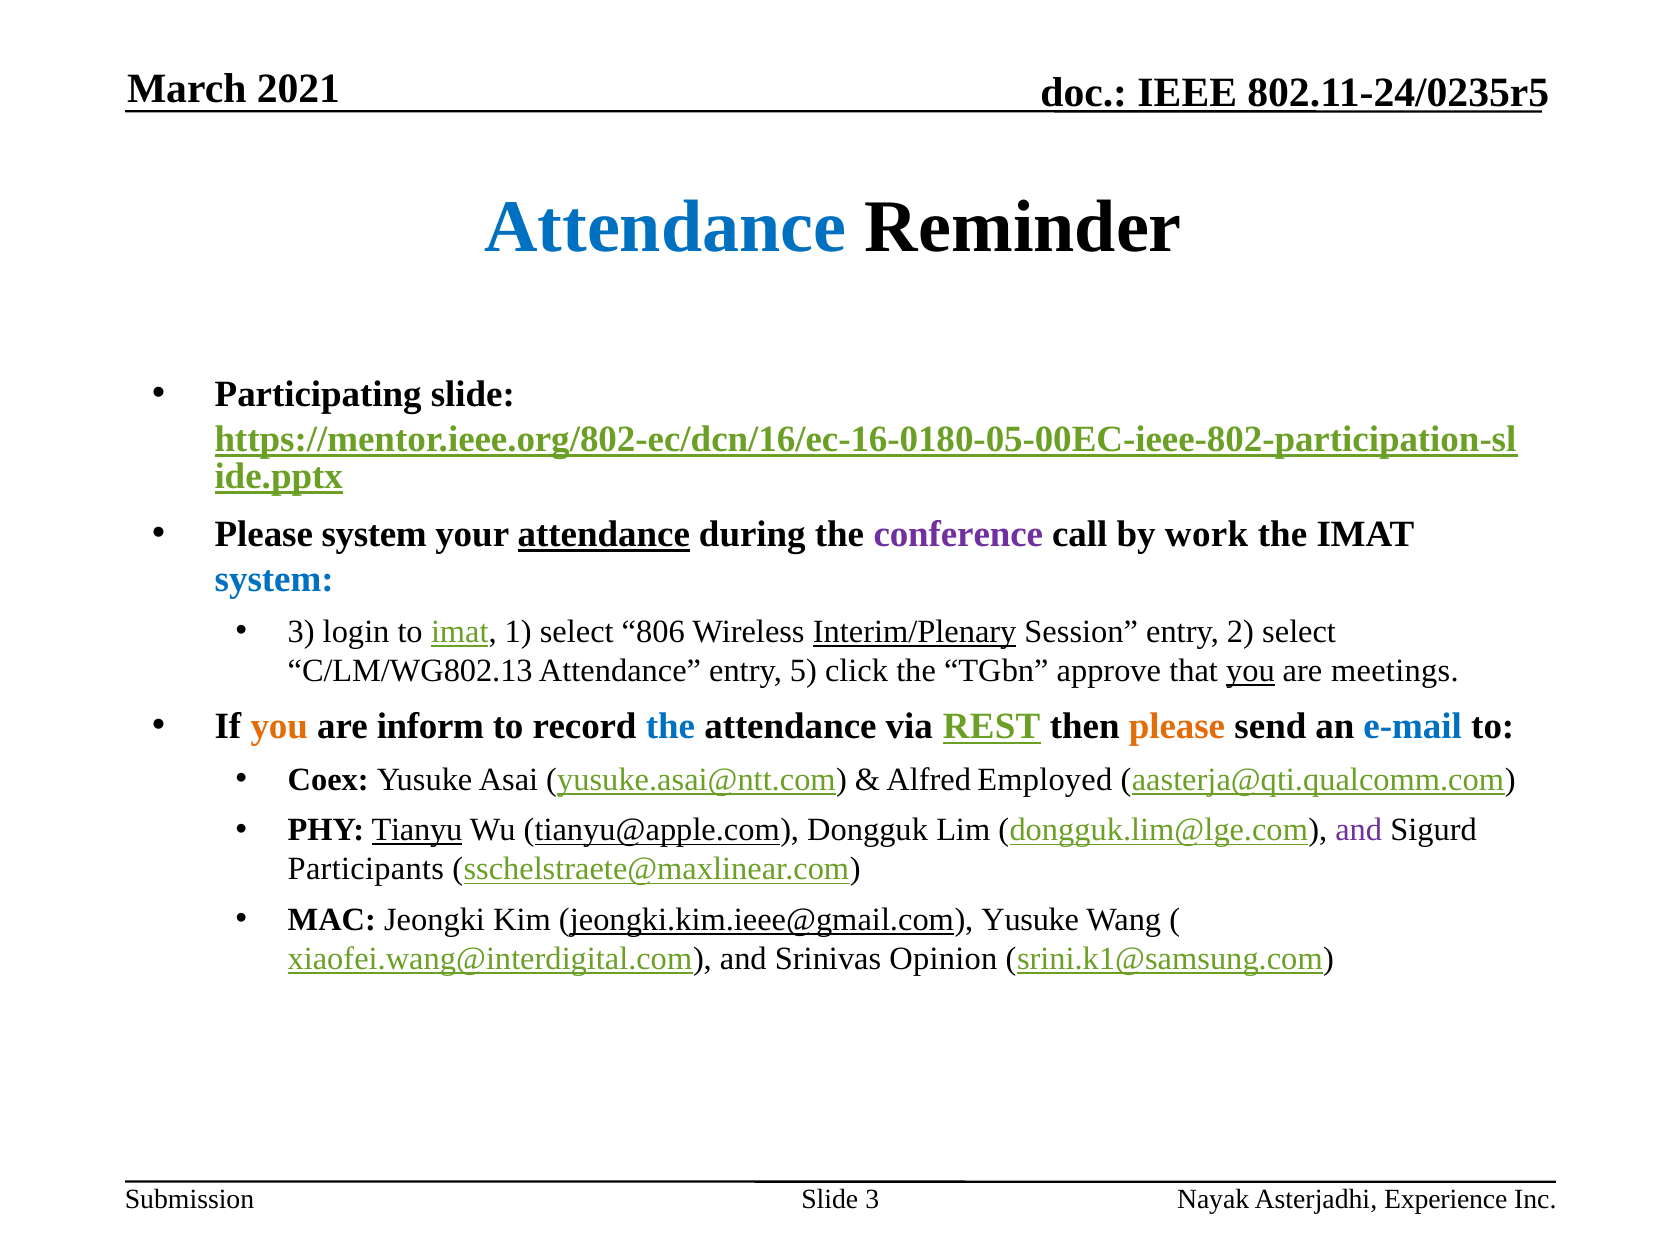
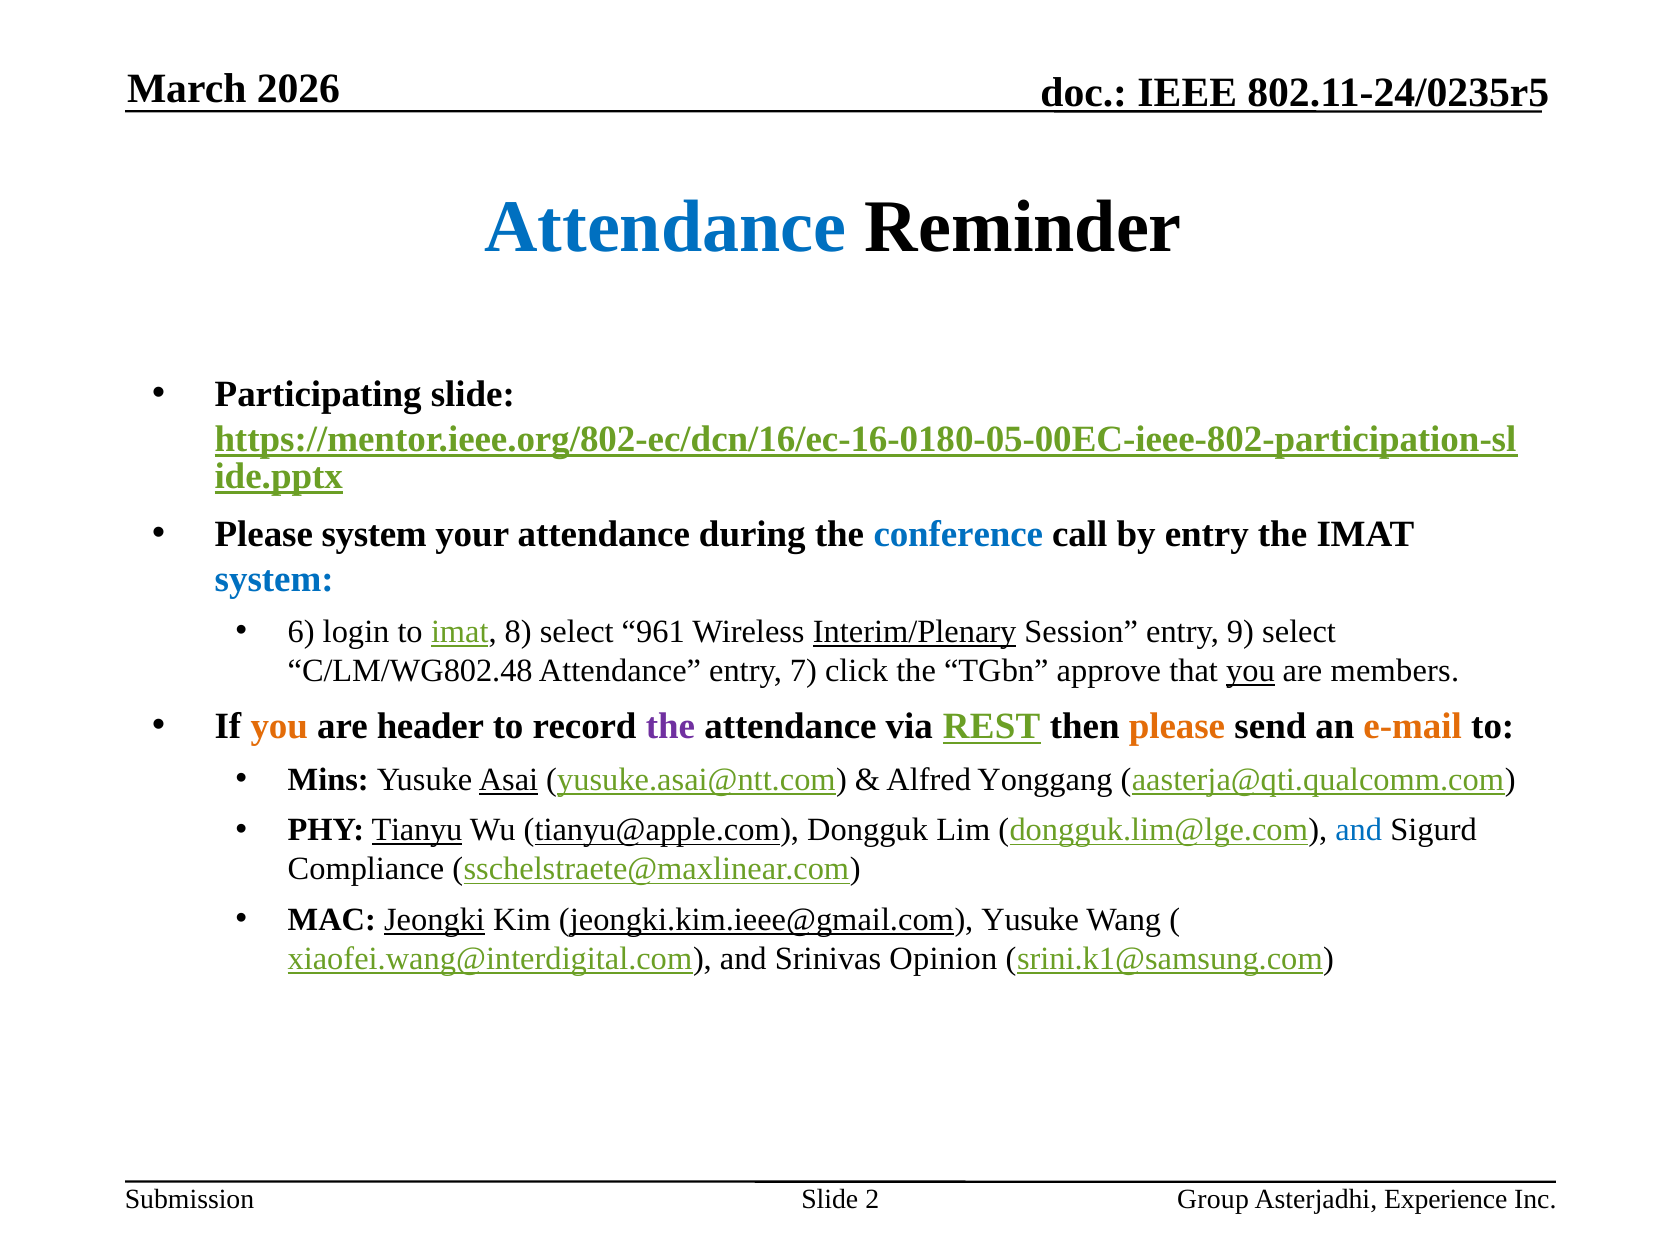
2021: 2021 -> 2026
attendance at (604, 534) underline: present -> none
conference colour: purple -> blue
by work: work -> entry
3 at (301, 631): 3 -> 6
1: 1 -> 8
806: 806 -> 961
2: 2 -> 9
C/LM/WG802.13: C/LM/WG802.13 -> C/LM/WG802.48
5: 5 -> 7
meetings: meetings -> members
inform: inform -> header
the at (671, 726) colour: blue -> purple
e-mail colour: blue -> orange
Coex: Coex -> Mins
Asai underline: none -> present
Employed: Employed -> Yonggang
and at (1359, 830) colour: purple -> blue
Participants: Participants -> Compliance
Jeongki underline: none -> present
Slide 3: 3 -> 2
Nayak: Nayak -> Group
